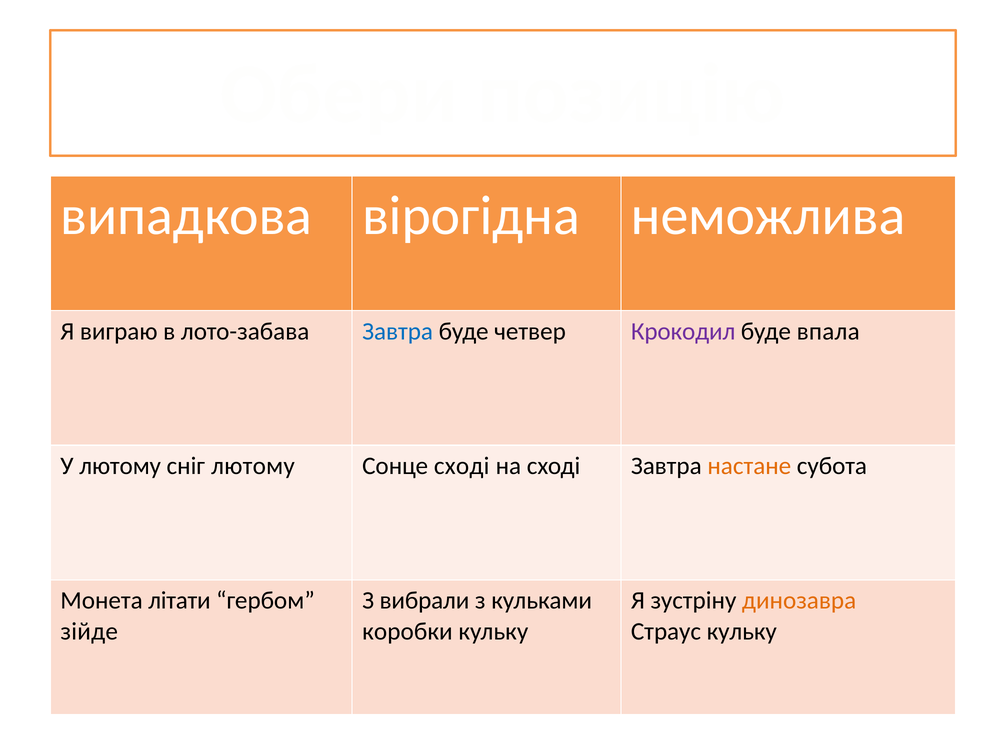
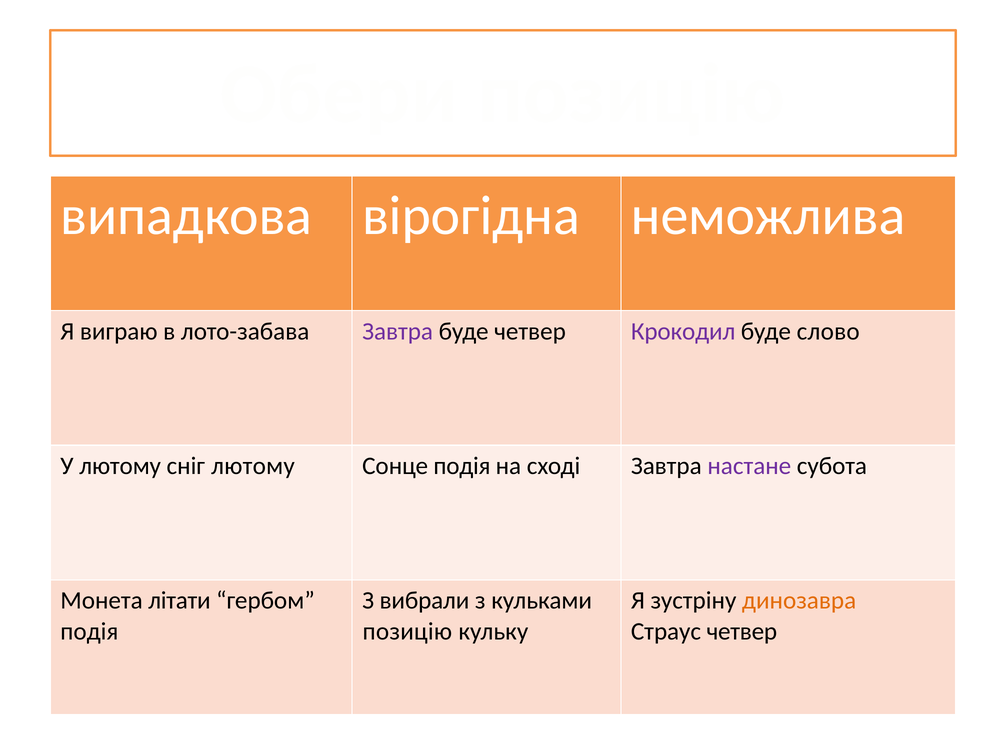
Завтра at (398, 332) colour: blue -> purple
впала: впала -> слово
Сонце сході: сході -> подія
настане colour: orange -> purple
зійде at (89, 632): зійде -> подія
коробки at (407, 632): коробки -> позицію
Страус кульку: кульку -> четвер
